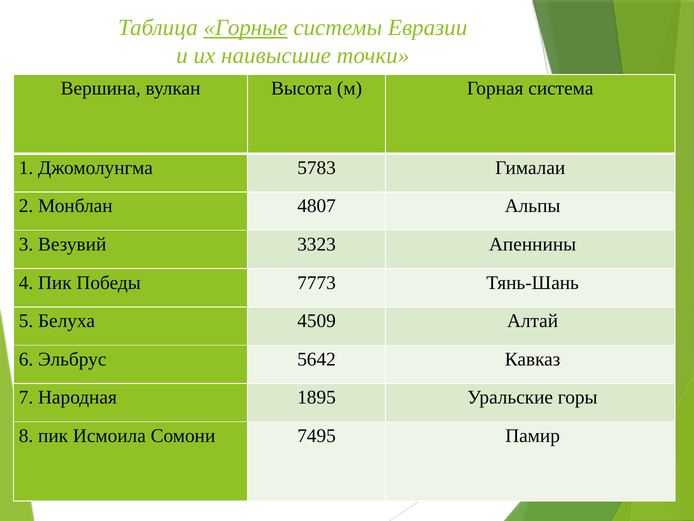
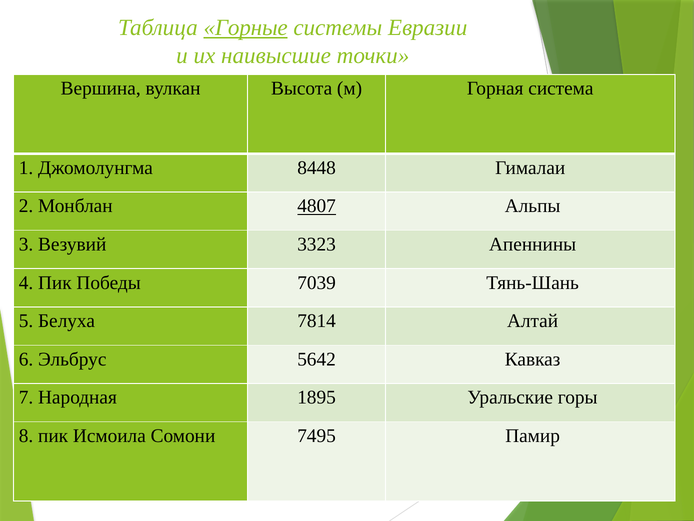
5783: 5783 -> 8448
4807 underline: none -> present
7773: 7773 -> 7039
4509: 4509 -> 7814
